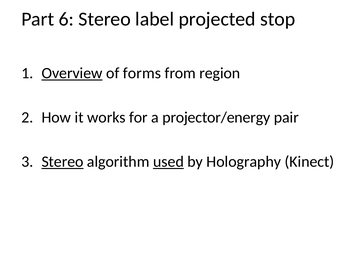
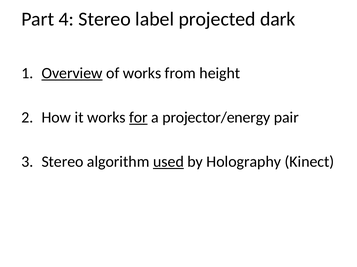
6: 6 -> 4
stop: stop -> dark
of forms: forms -> works
region: region -> height
for underline: none -> present
Stereo at (62, 162) underline: present -> none
